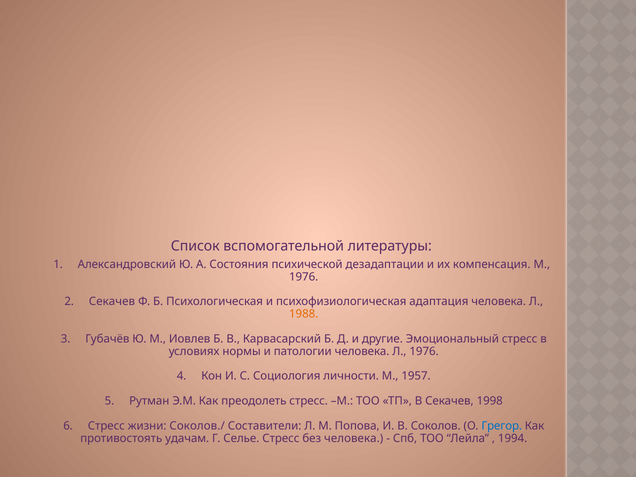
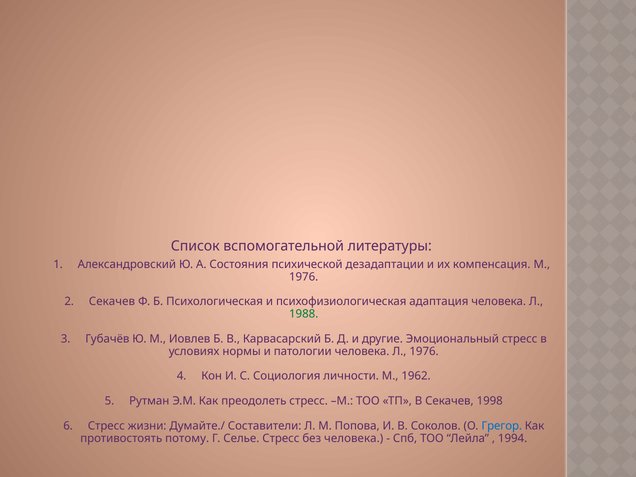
1988 colour: orange -> green
1957: 1957 -> 1962
Соколов./: Соколов./ -> Думайте./
удачам: удачам -> потому
